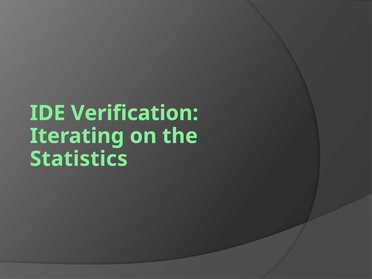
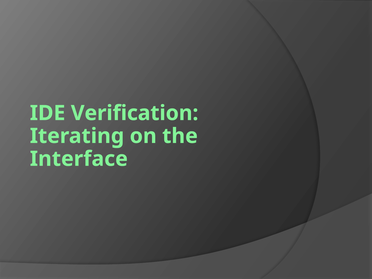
Statistics: Statistics -> Interface
